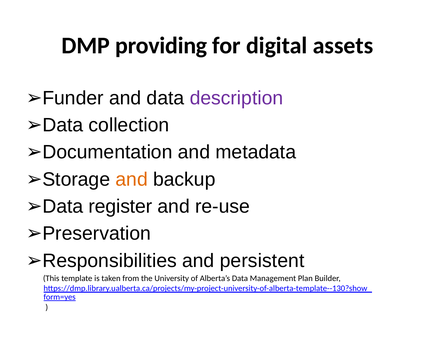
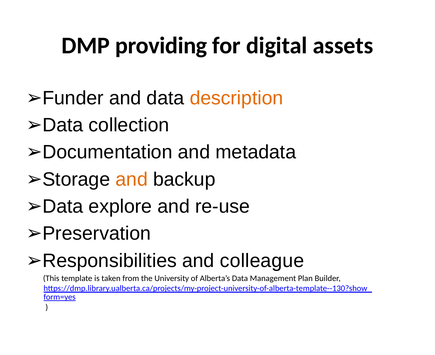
description colour: purple -> orange
register: register -> explore
persistent: persistent -> colleague
